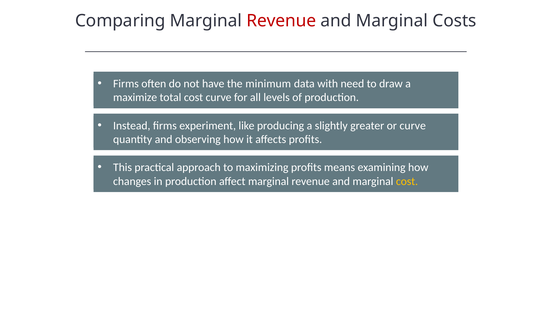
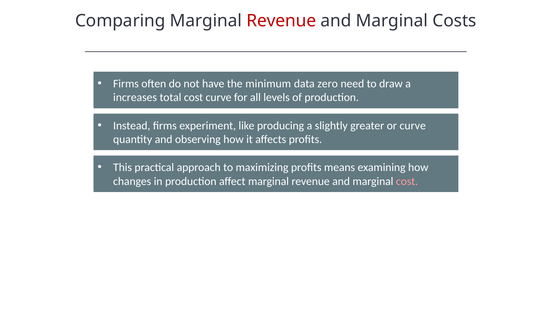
with: with -> zero
maximize: maximize -> increases
cost at (407, 181) colour: yellow -> pink
